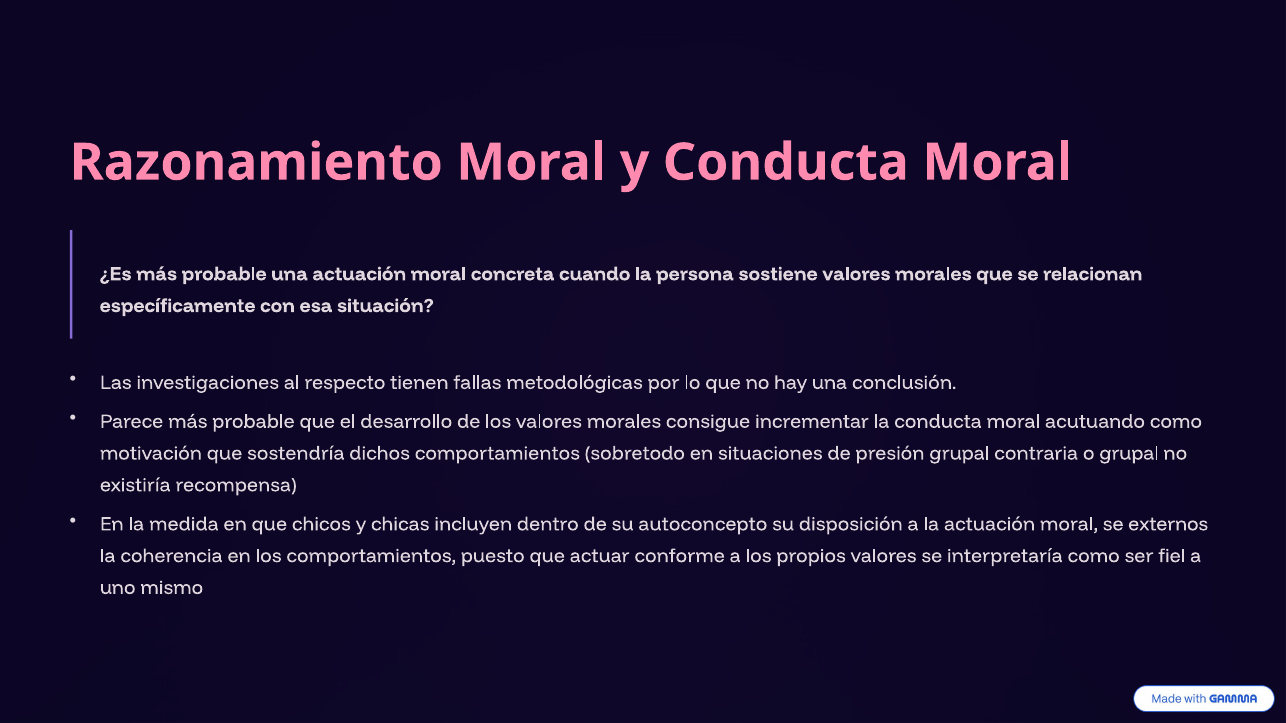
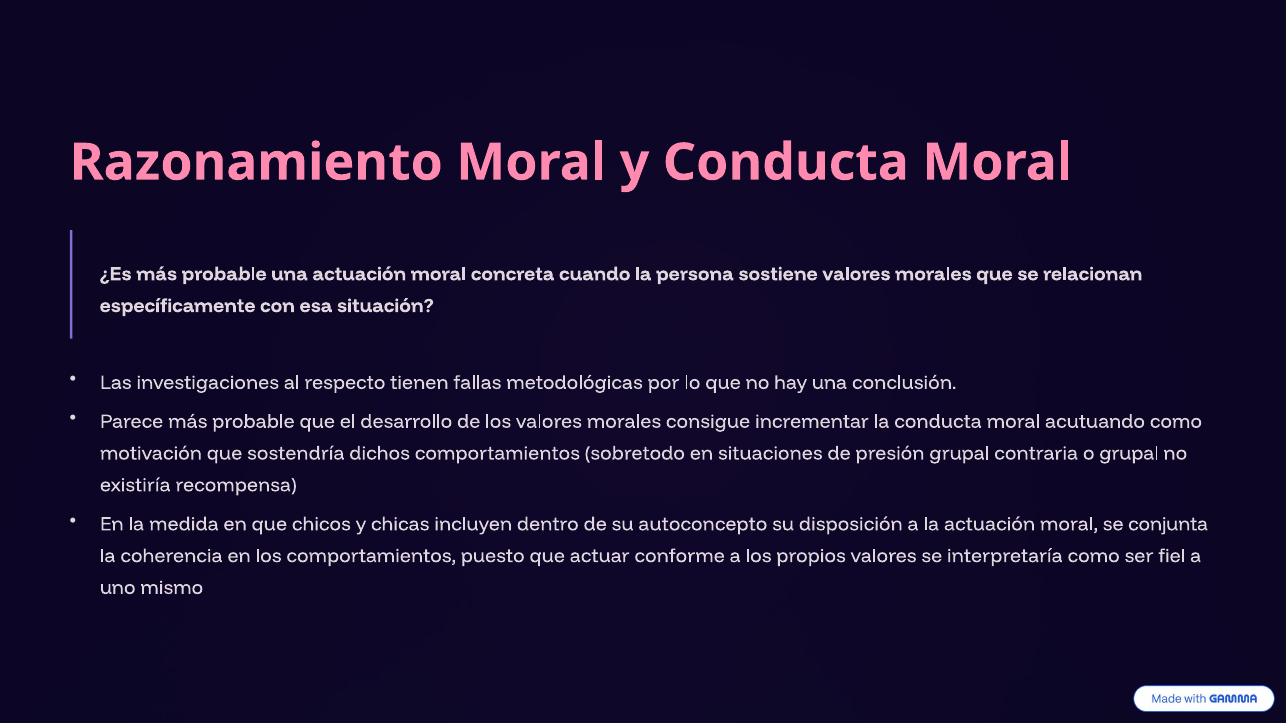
externos: externos -> conjunta
